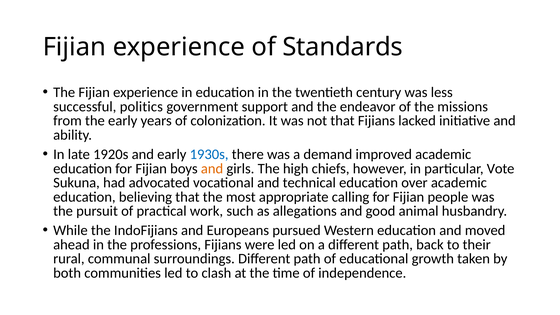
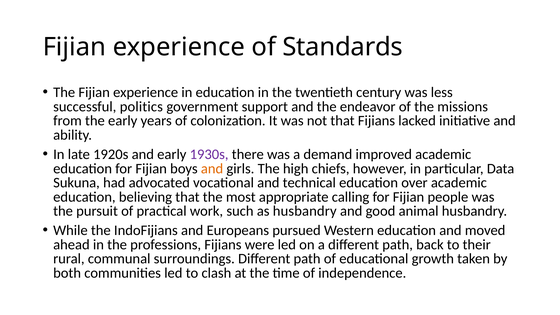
1930s colour: blue -> purple
Vote: Vote -> Data
as allegations: allegations -> husbandry
